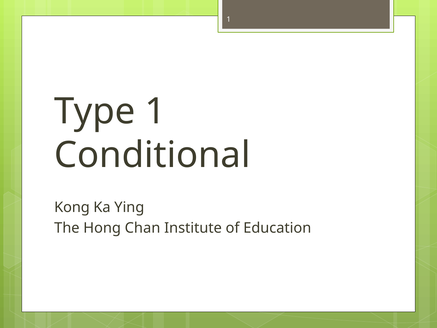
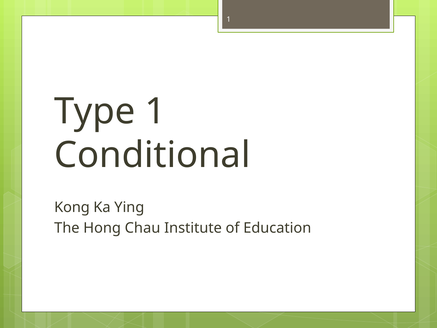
Chan: Chan -> Chau
